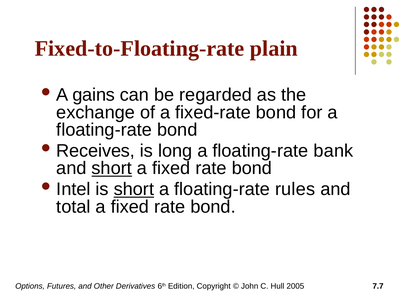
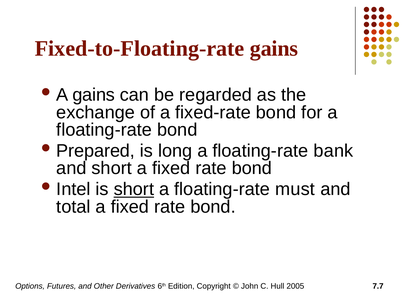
Fixed-to-Floating-rate plain: plain -> gains
Receives: Receives -> Prepared
short at (112, 168) underline: present -> none
rules: rules -> must
